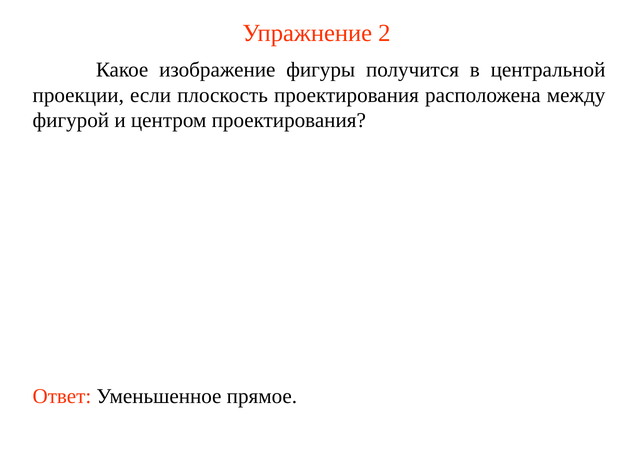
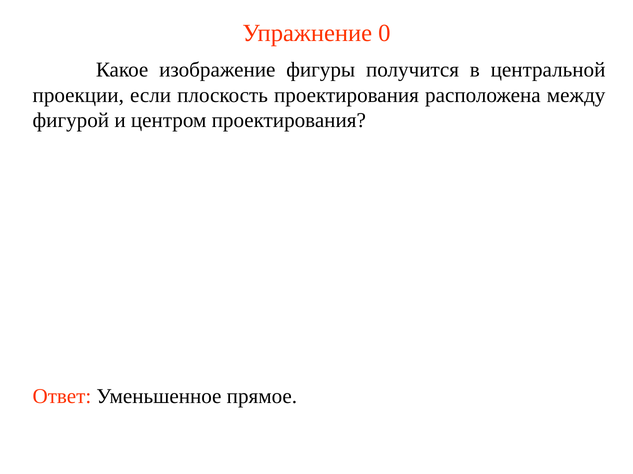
2: 2 -> 0
